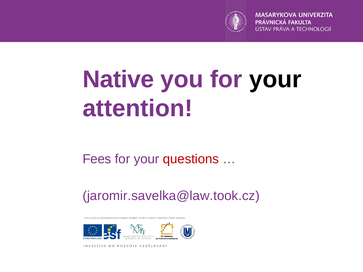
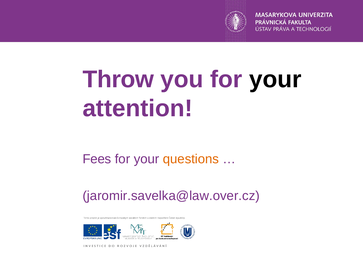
Native: Native -> Throw
questions colour: red -> orange
jaromir.savelka@law.took.cz: jaromir.savelka@law.took.cz -> jaromir.savelka@law.over.cz
